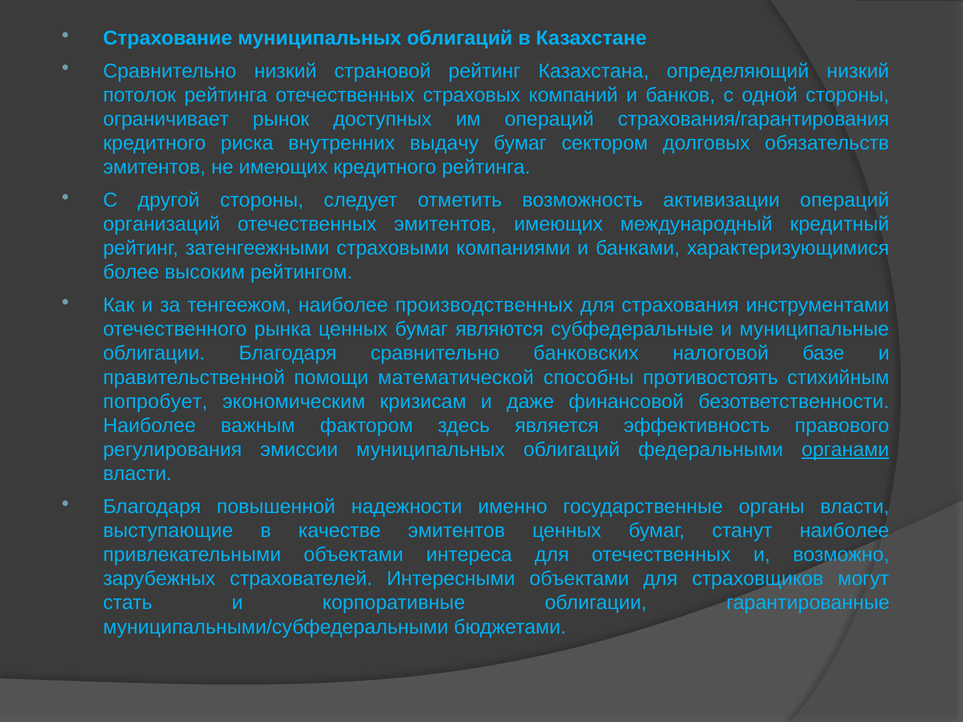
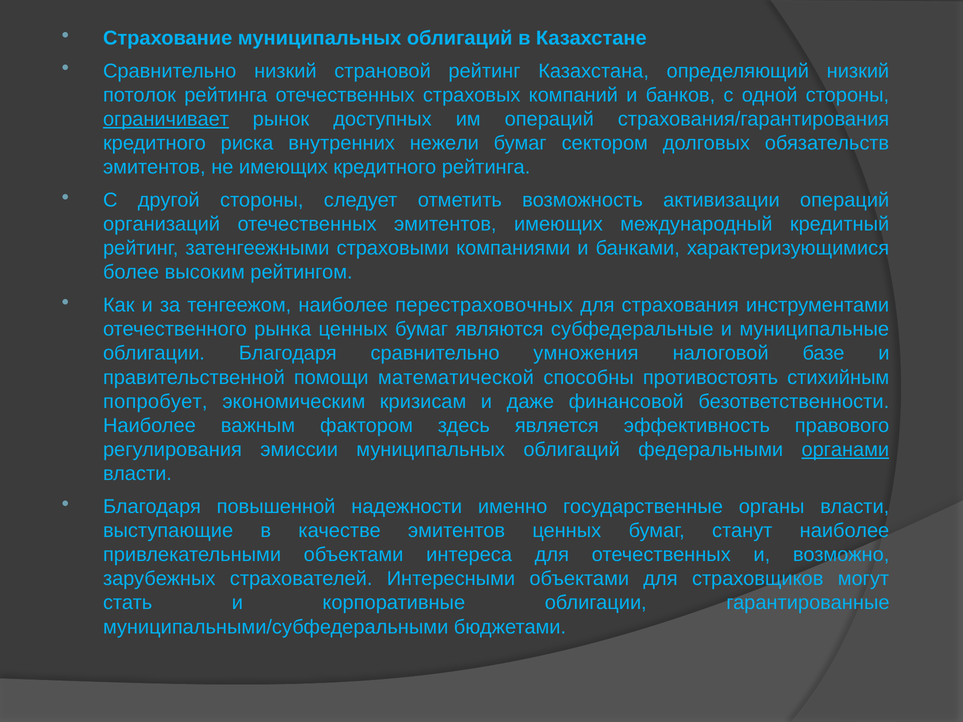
ограничивает underline: none -> present
выдачу: выдачу -> нежели
производственных: производственных -> перестраховочных
банковских: банковских -> умножения
